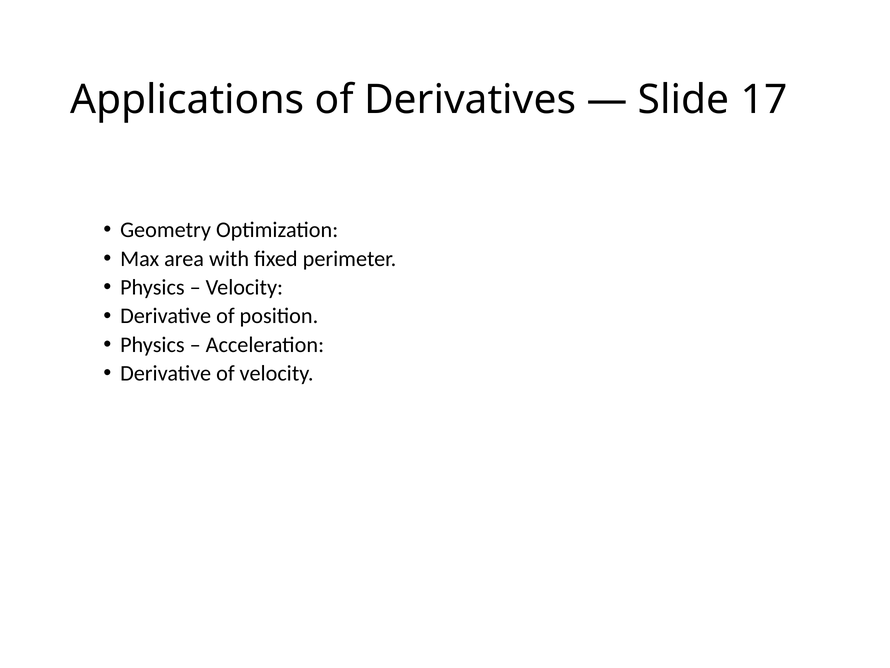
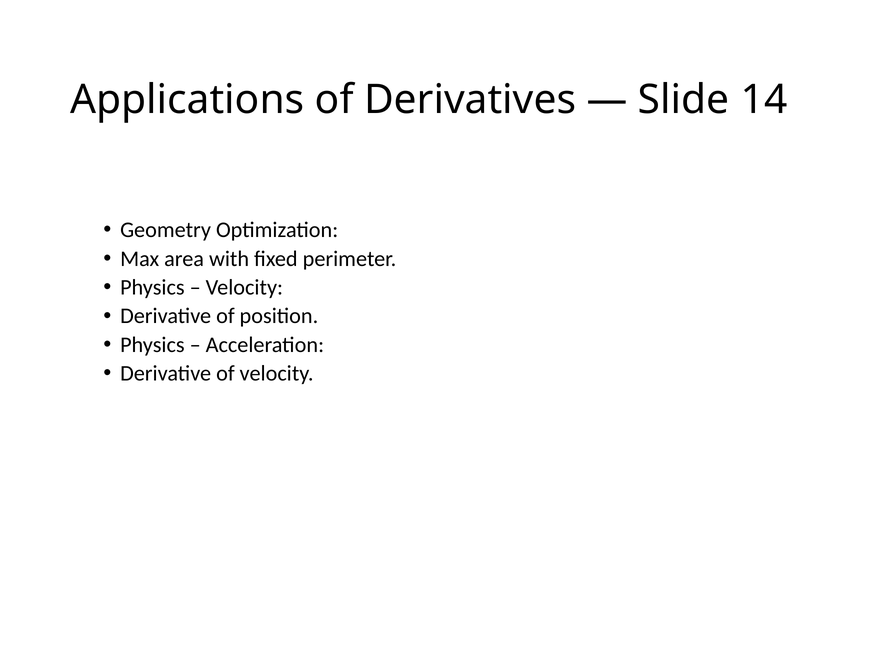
17: 17 -> 14
